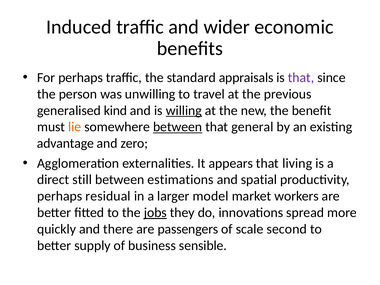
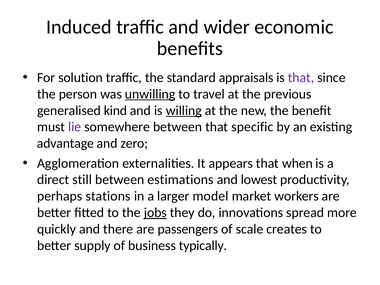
For perhaps: perhaps -> solution
unwilling underline: none -> present
lie colour: orange -> purple
between at (178, 127) underline: present -> none
general: general -> specific
living: living -> when
spatial: spatial -> lowest
residual: residual -> stations
second: second -> creates
sensible: sensible -> typically
